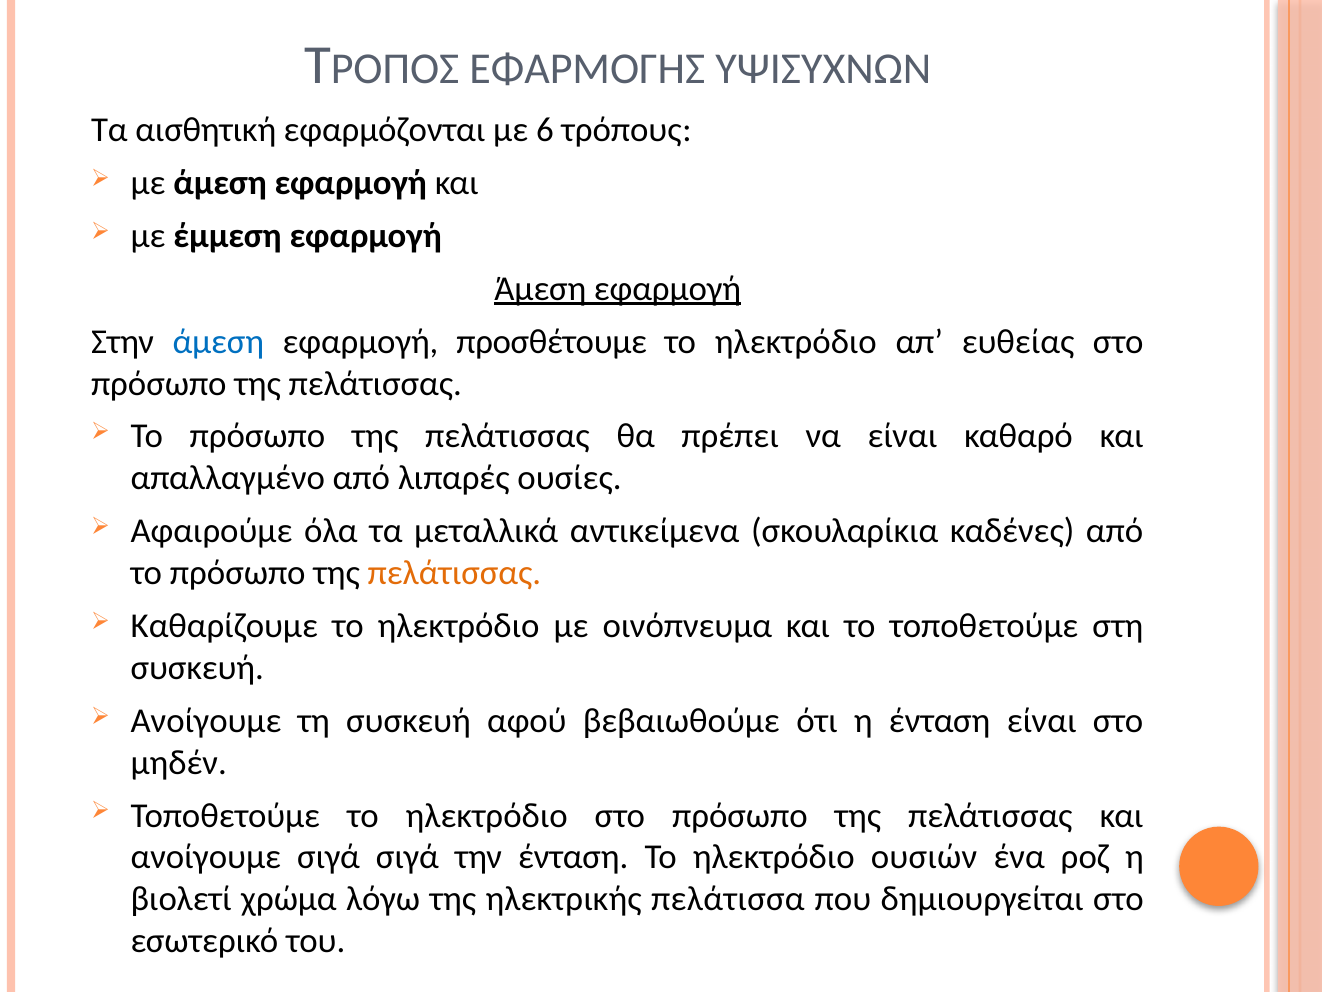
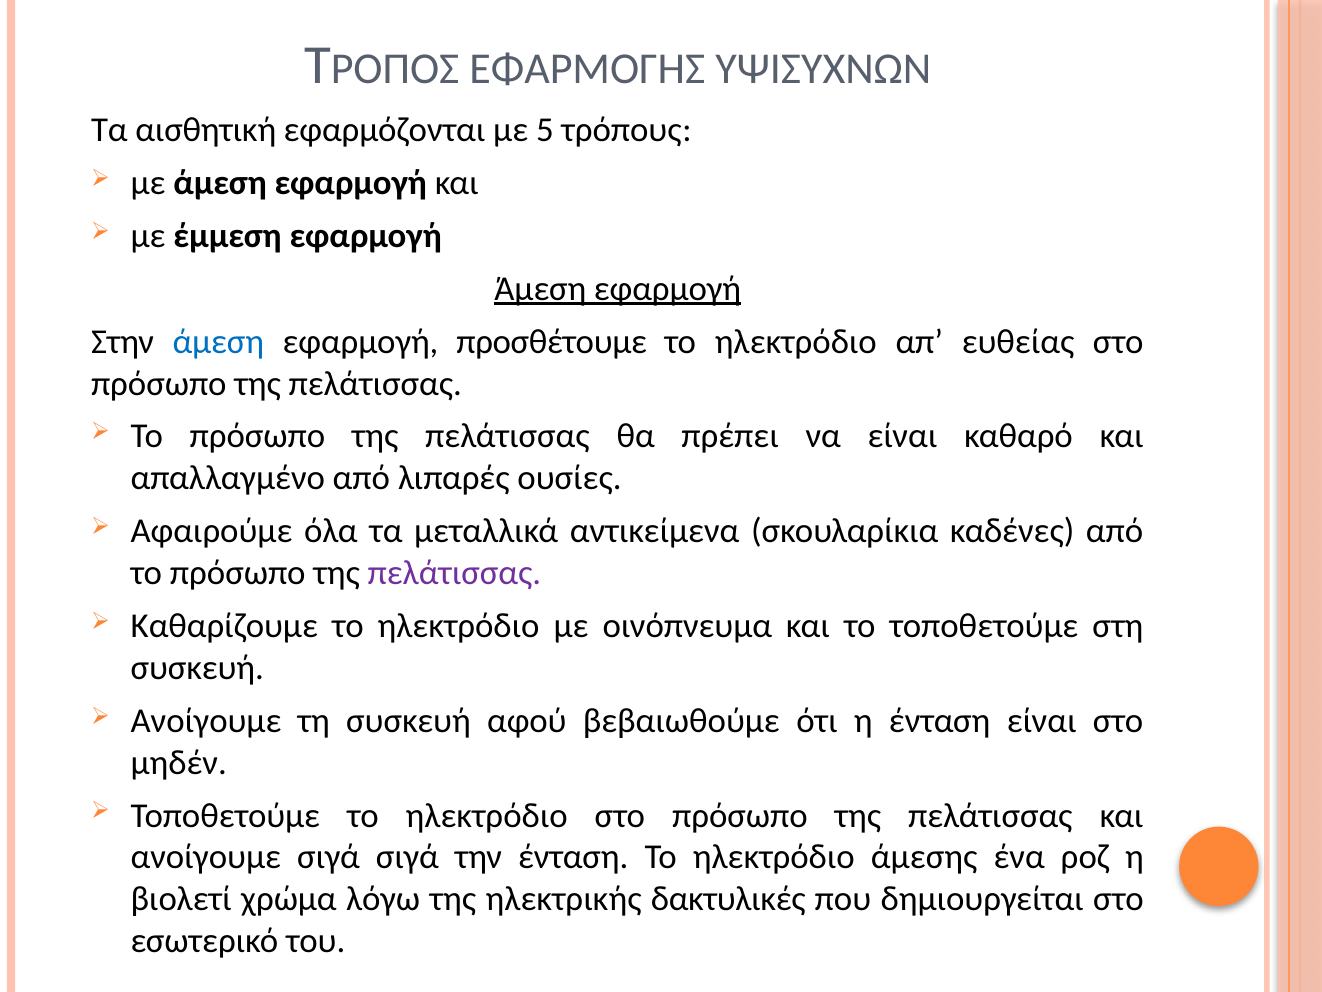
6: 6 -> 5
πελάτισσας at (454, 573) colour: orange -> purple
ουσιών: ουσιών -> άμεσης
πελάτισσα: πελάτισσα -> δακτυλικές
